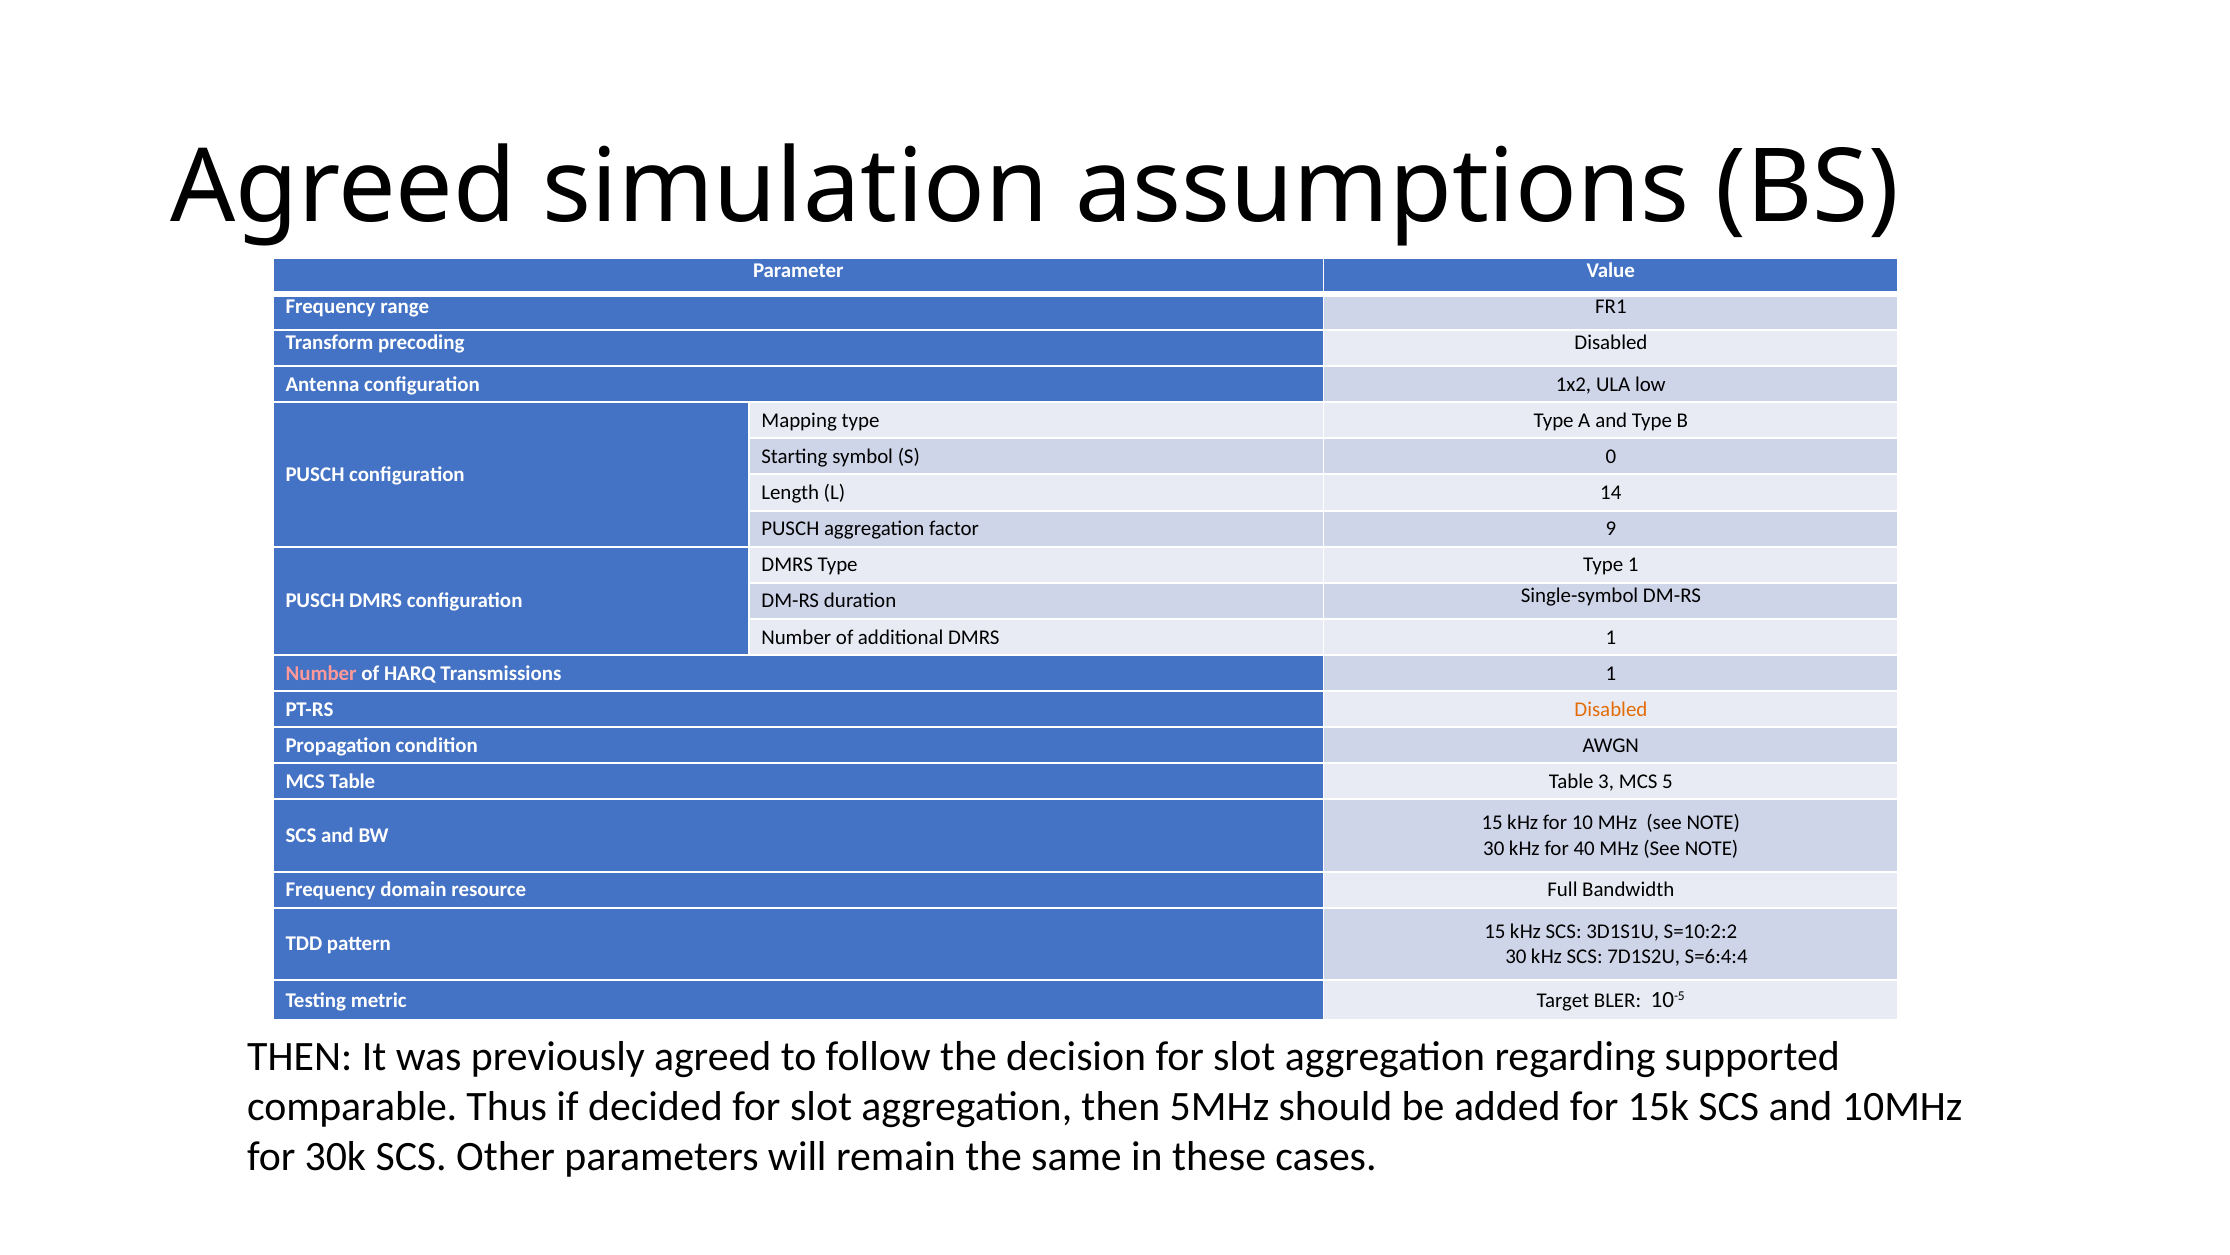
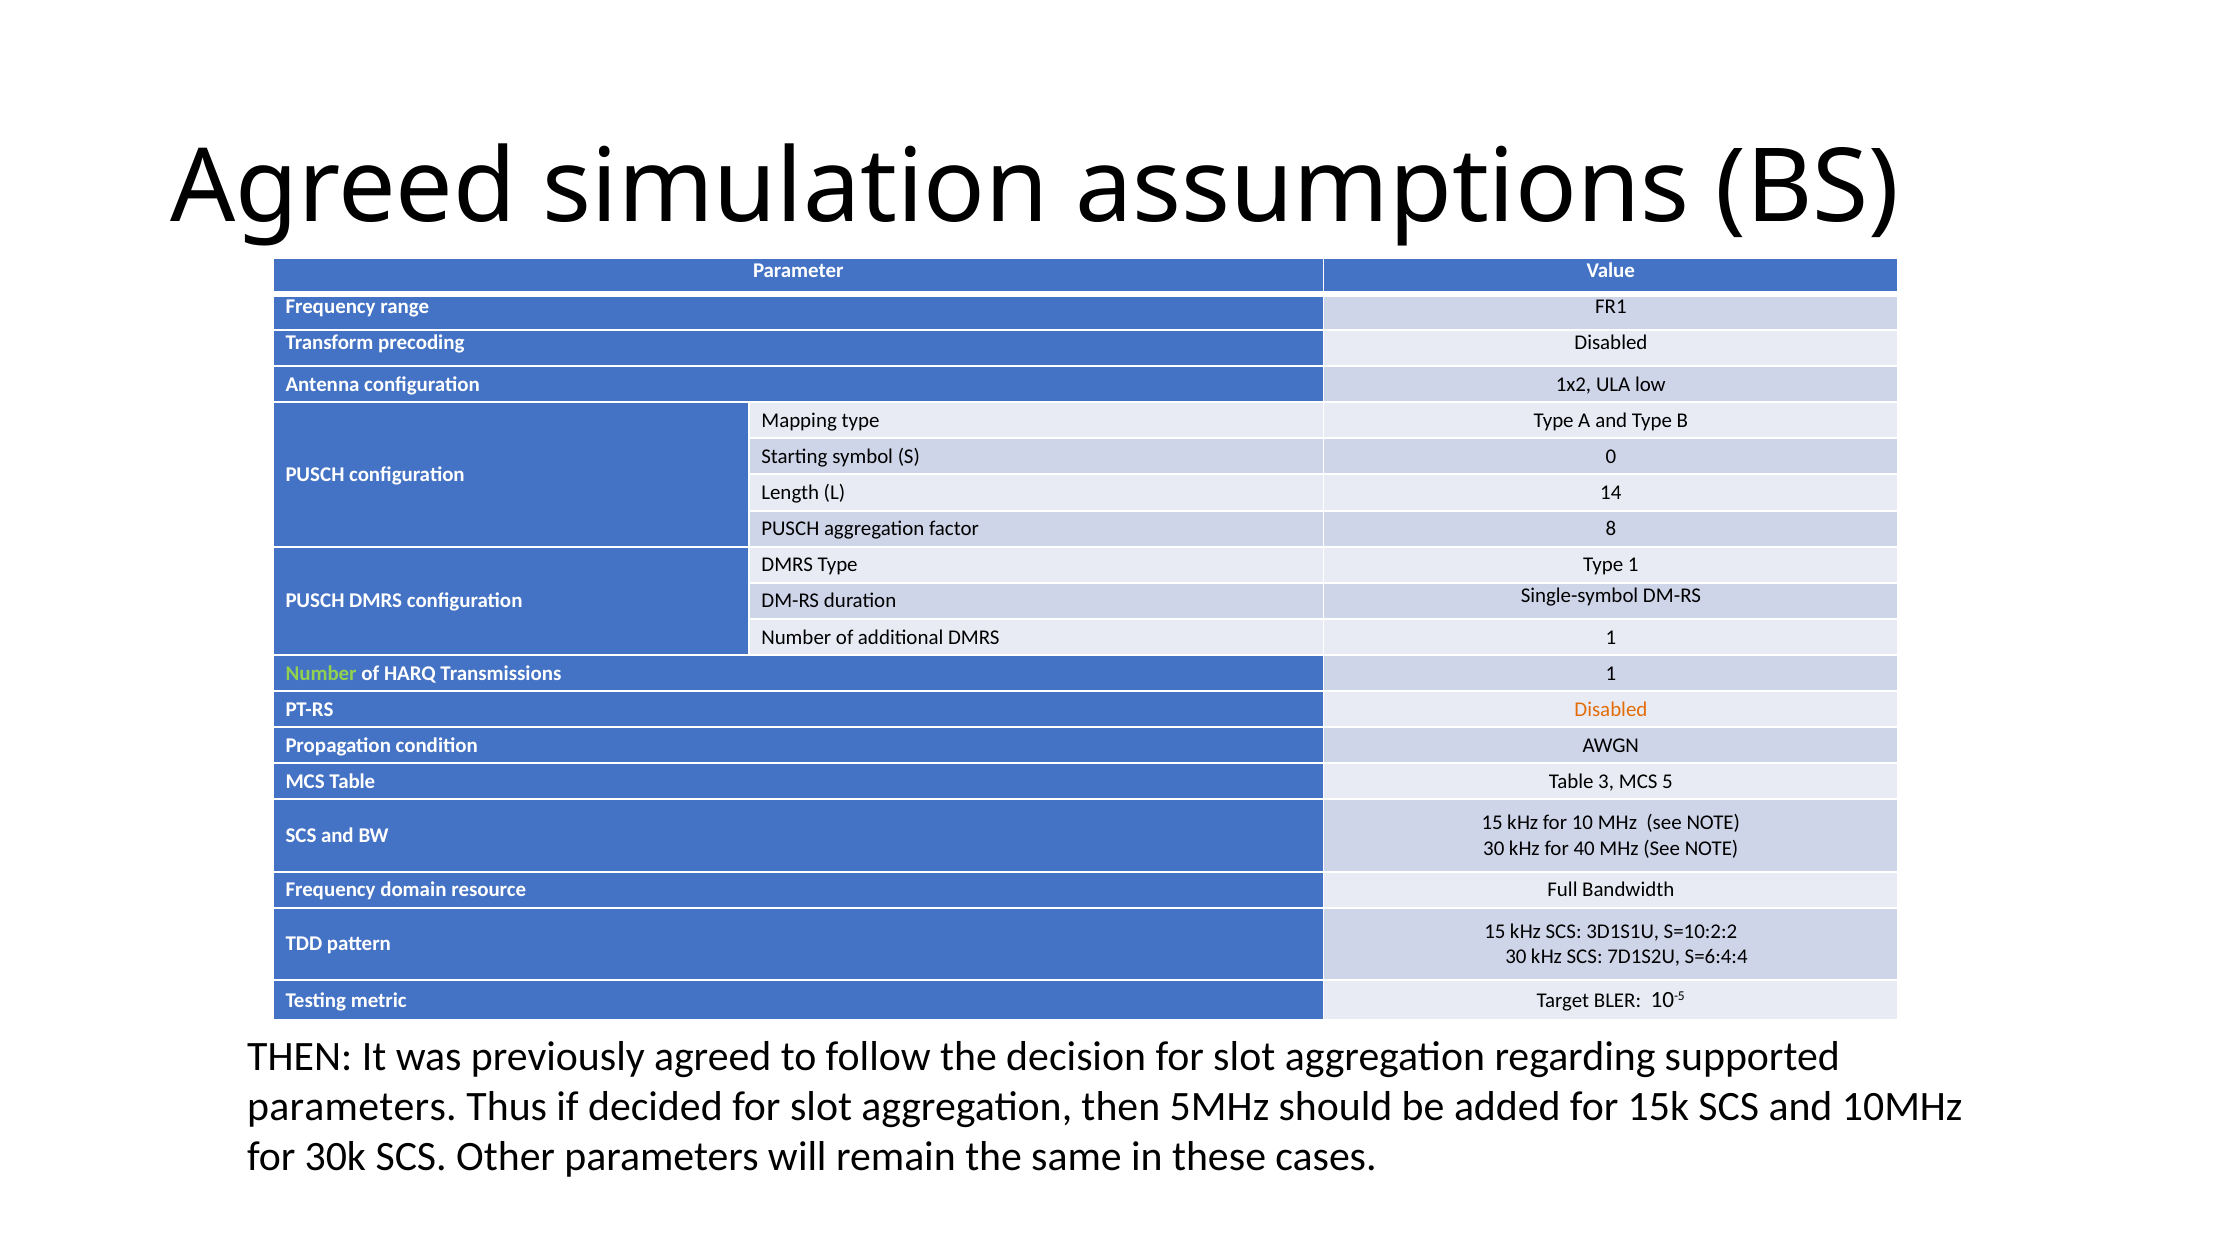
9: 9 -> 8
Number at (321, 673) colour: pink -> light green
comparable at (352, 1106): comparable -> parameters
